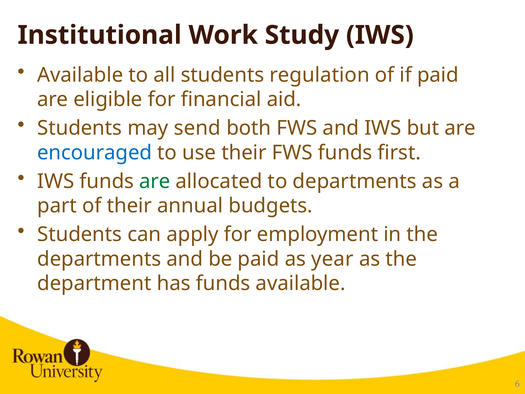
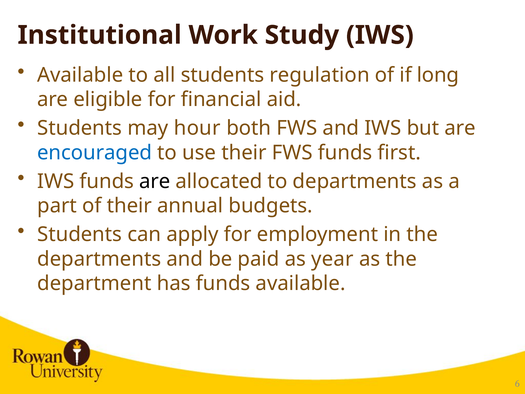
if paid: paid -> long
send: send -> hour
are at (155, 181) colour: green -> black
